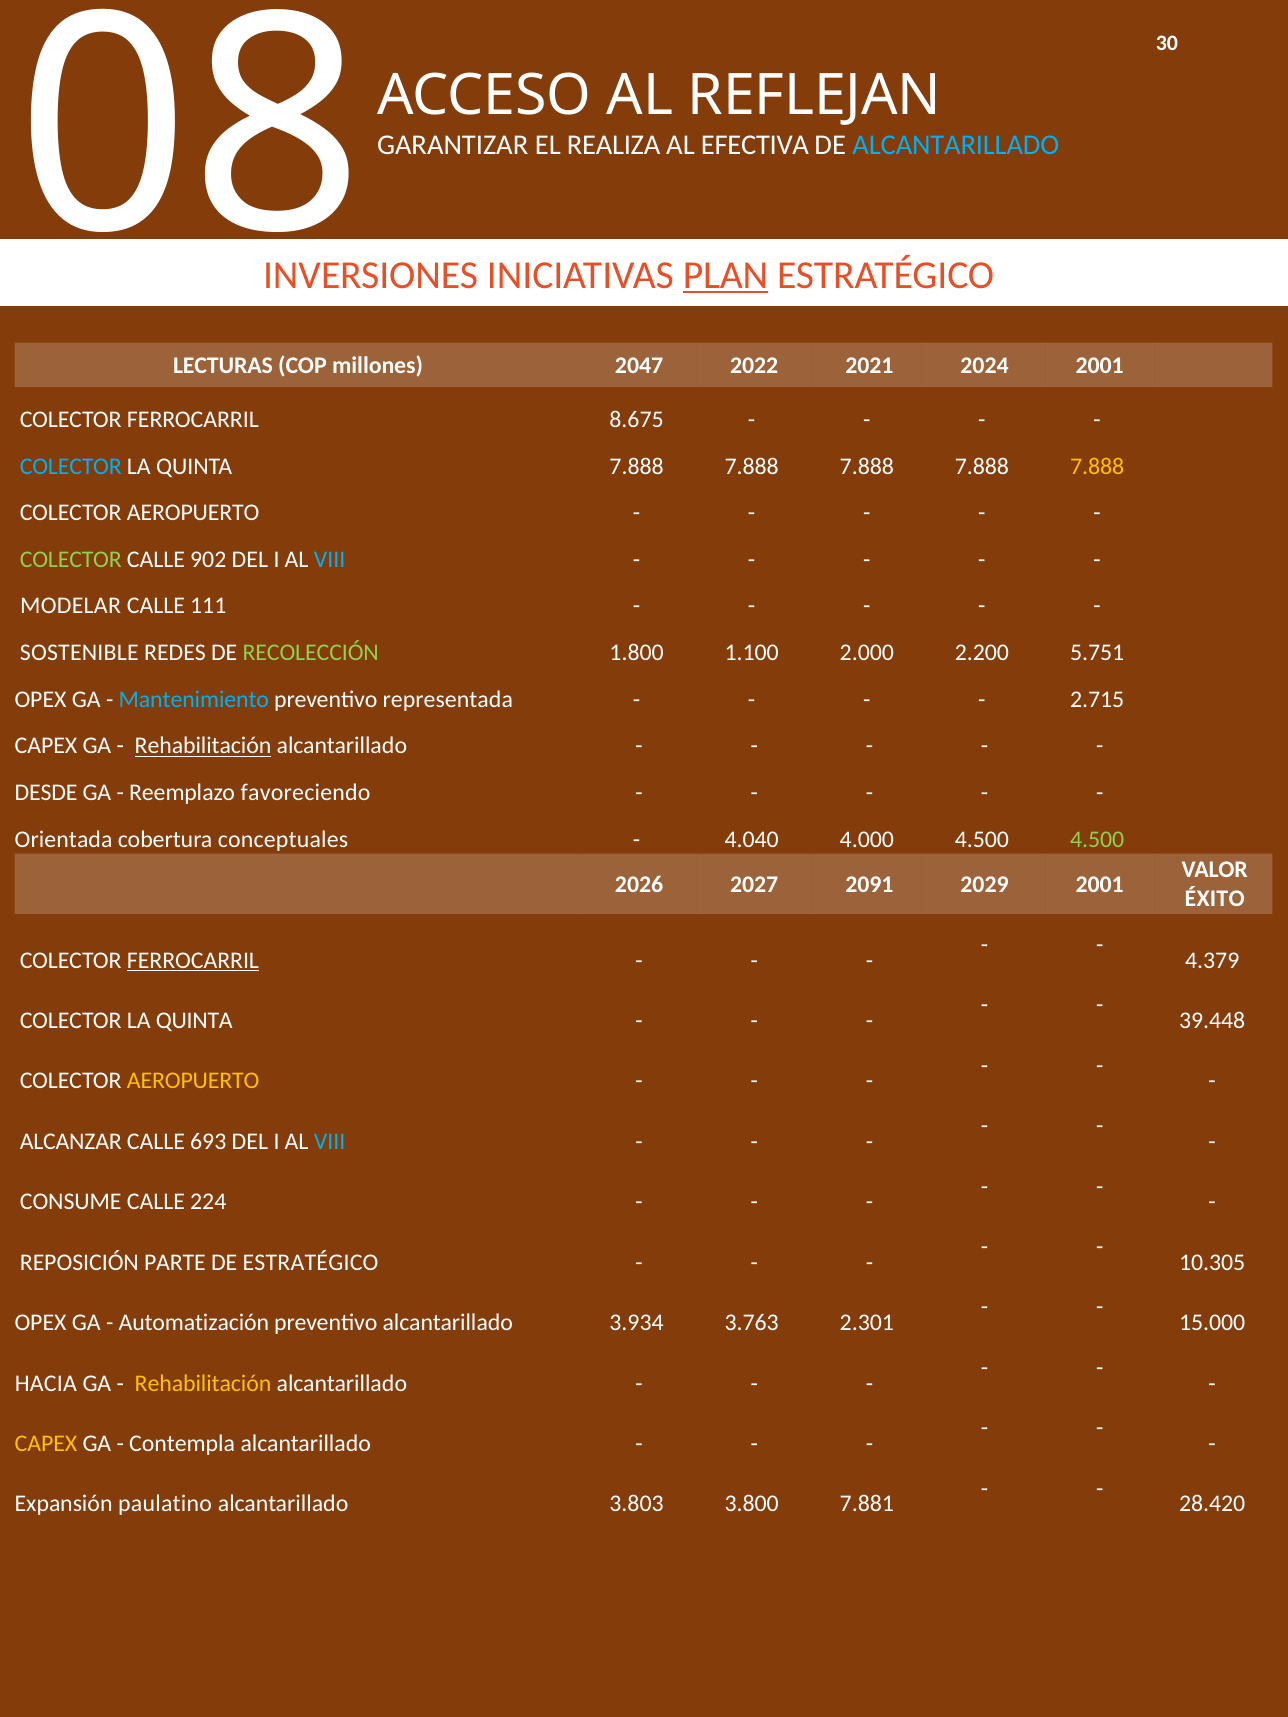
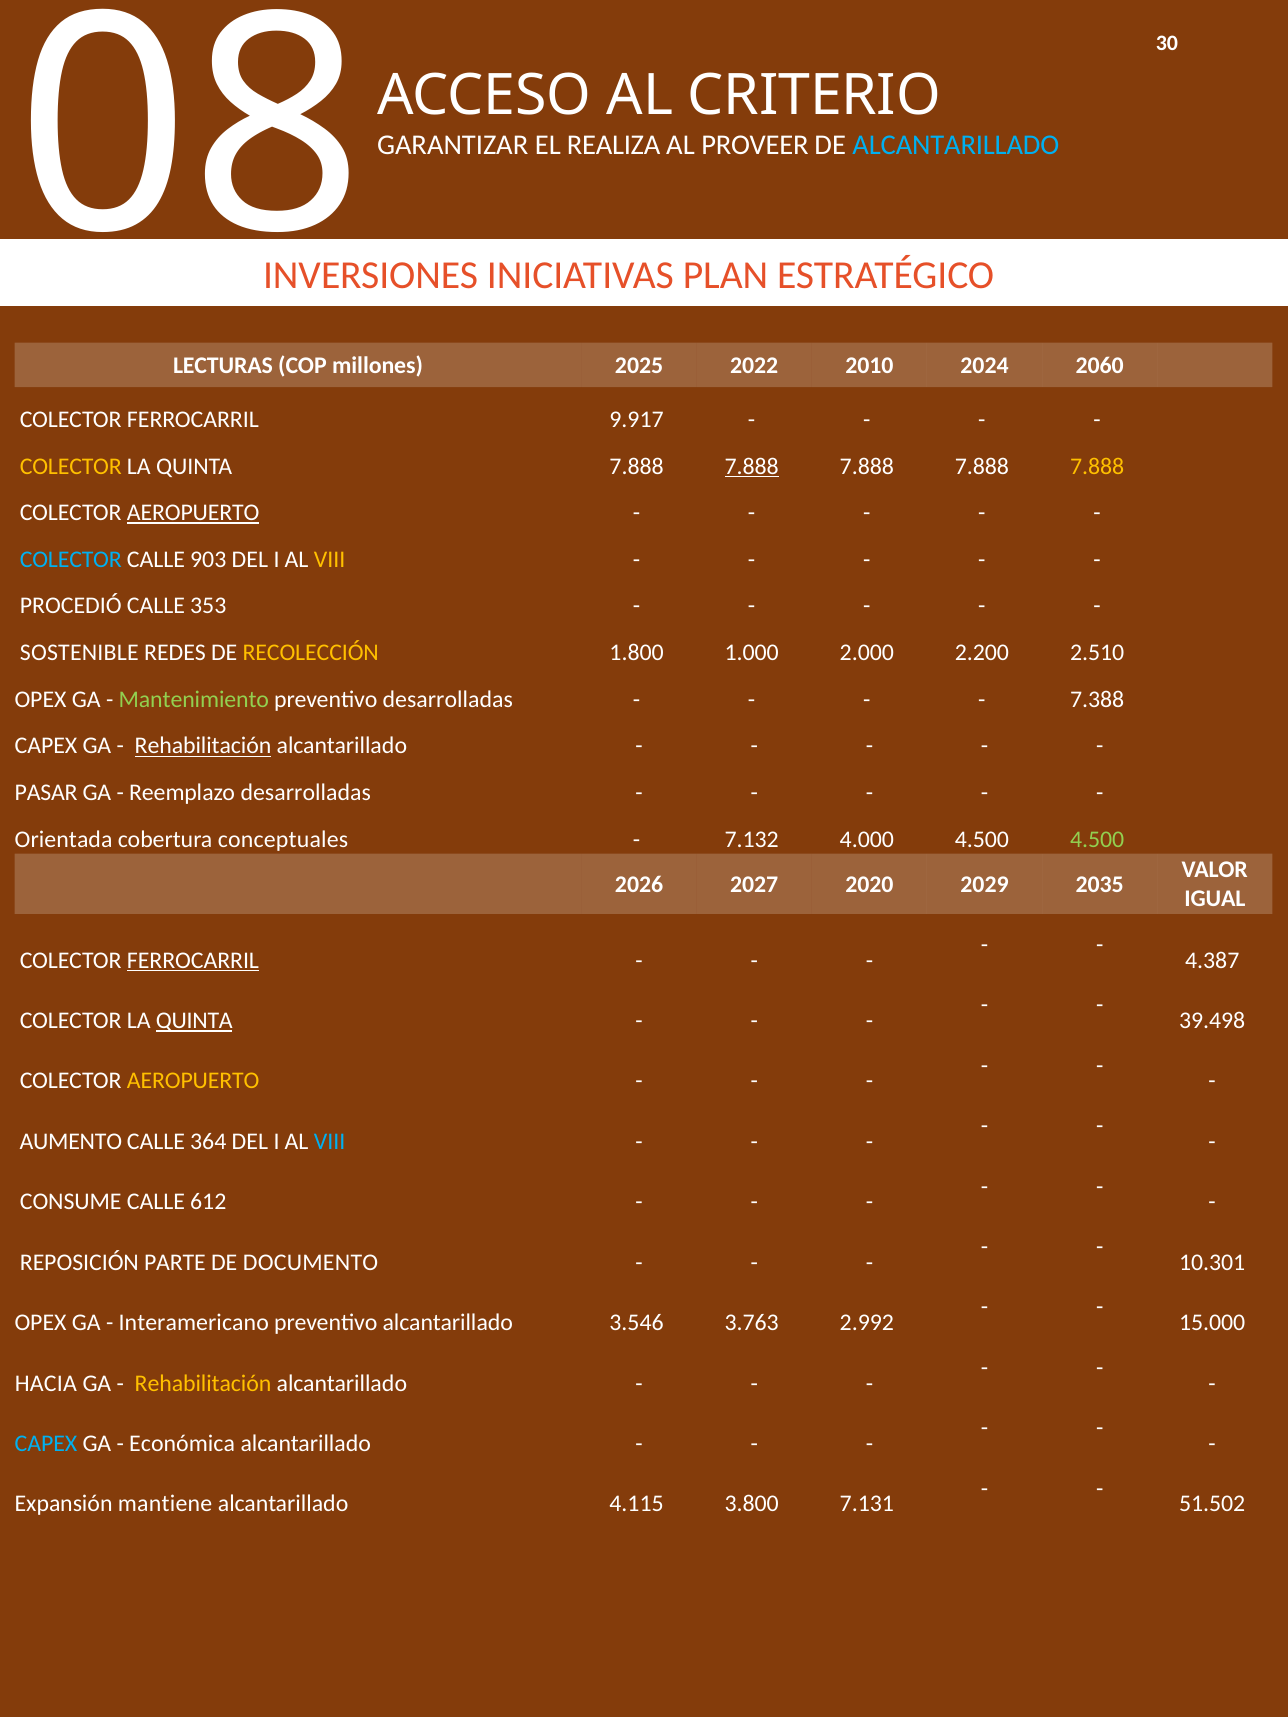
REFLEJAN: REFLEJAN -> CRITERIO
EFECTIVA: EFECTIVA -> PROVEER
PLAN underline: present -> none
2047: 2047 -> 2025
2021: 2021 -> 2010
2024 2001: 2001 -> 2060
8.675: 8.675 -> 9.917
COLECTOR at (71, 466) colour: light blue -> yellow
7.888 at (752, 466) underline: none -> present
AEROPUERTO at (193, 513) underline: none -> present
COLECTOR at (71, 560) colour: light green -> light blue
902: 902 -> 903
VIII at (330, 560) colour: light blue -> yellow
MODELAR: MODELAR -> PROCEDIÓ
111: 111 -> 353
RECOLECCIÓN colour: light green -> yellow
1.100: 1.100 -> 1.000
5.751: 5.751 -> 2.510
Mantenimiento colour: light blue -> light green
preventivo representada: representada -> desarrolladas
2.715: 2.715 -> 7.388
DESDE: DESDE -> PASAR
Reemplazo favoreciendo: favoreciendo -> desarrolladas
4.040: 4.040 -> 7.132
2091: 2091 -> 2020
2029 2001: 2001 -> 2035
ÉXITO: ÉXITO -> IGUAL
4.379: 4.379 -> 4.387
QUINTA at (194, 1021) underline: none -> present
39.448: 39.448 -> 39.498
ALCANZAR: ALCANZAR -> AUMENTO
693: 693 -> 364
224: 224 -> 612
DE ESTRATÉGICO: ESTRATÉGICO -> DOCUMENTO
10.305: 10.305 -> 10.301
Automatización: Automatización -> Interamericano
3.934: 3.934 -> 3.546
2.301: 2.301 -> 2.992
CAPEX at (46, 1444) colour: yellow -> light blue
Contempla: Contempla -> Económica
paulatino: paulatino -> mantiene
3.803: 3.803 -> 4.115
7.881: 7.881 -> 7.131
28.420: 28.420 -> 51.502
